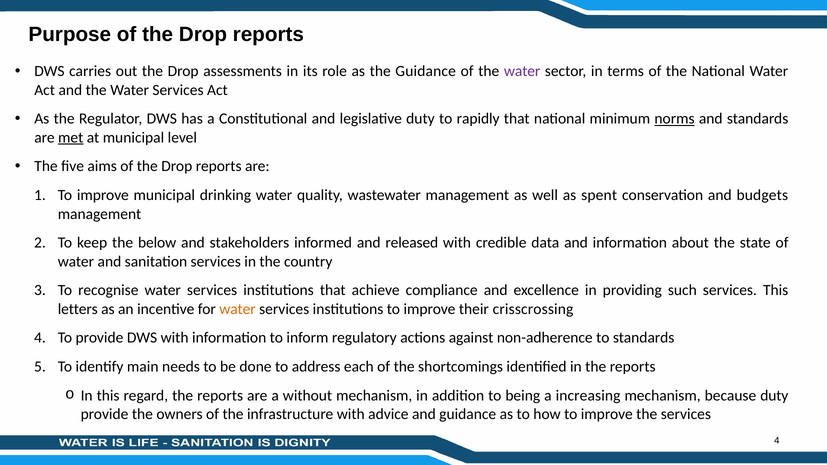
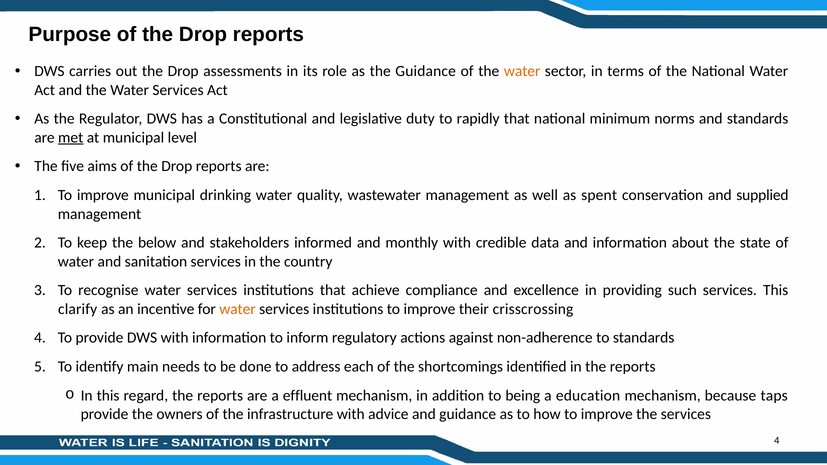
water at (522, 71) colour: purple -> orange
norms underline: present -> none
budgets: budgets -> supplied
released: released -> monthly
letters: letters -> clarify
without: without -> effluent
increasing: increasing -> education
because duty: duty -> taps
